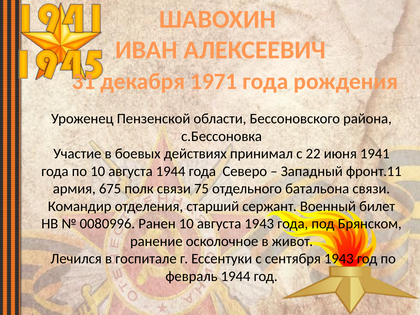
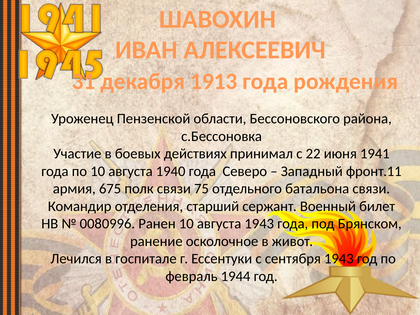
1971: 1971 -> 1913
августа 1944: 1944 -> 1940
